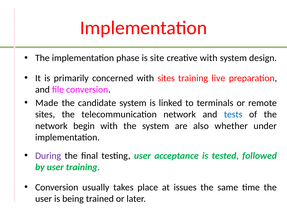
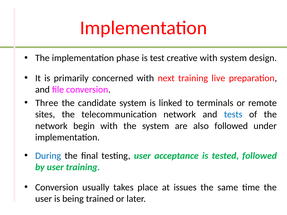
site: site -> test
with sites: sites -> next
Made: Made -> Three
also whether: whether -> followed
During colour: purple -> blue
